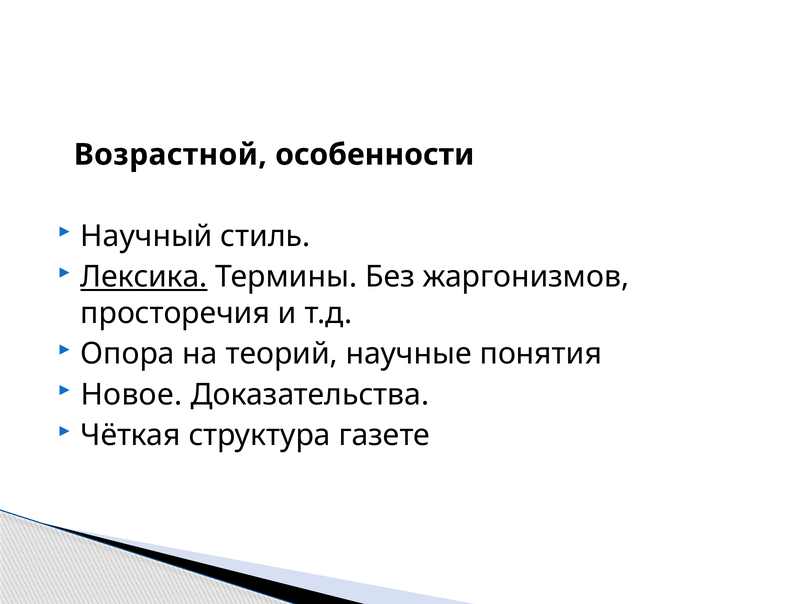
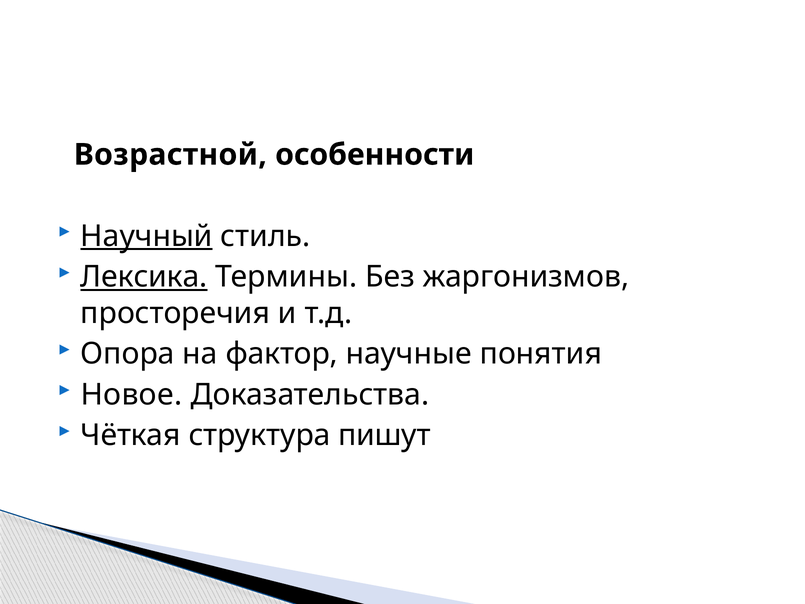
Научный underline: none -> present
теорий: теорий -> фактор
газете: газете -> пишут
